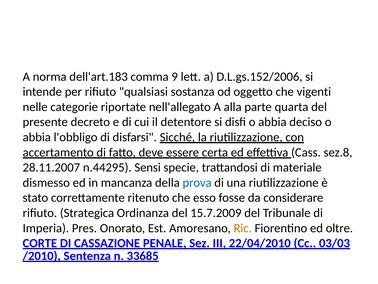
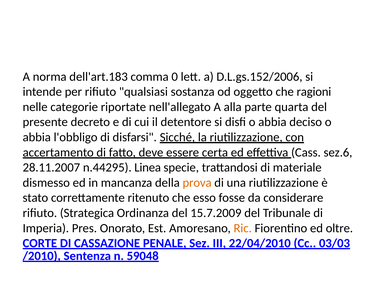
9: 9 -> 0
vigenti: vigenti -> ragioni
sez.8: sez.8 -> sez.6
Sensi: Sensi -> Linea
prova colour: blue -> orange
33685: 33685 -> 59048
